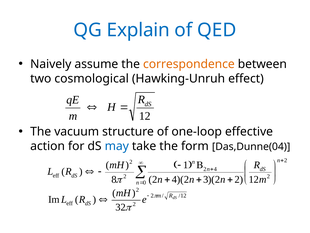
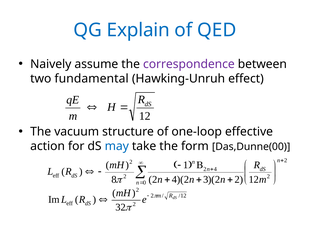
correspondence colour: orange -> purple
cosmological: cosmological -> fundamental
Das,Dunne(04: Das,Dunne(04 -> Das,Dunne(00
